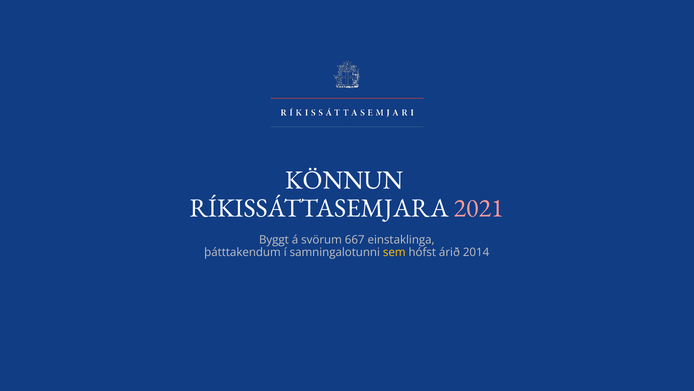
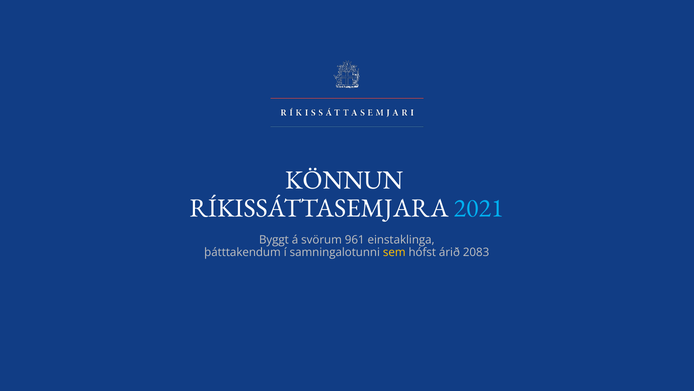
2021 colour: pink -> light blue
667: 667 -> 961
2014: 2014 -> 2083
